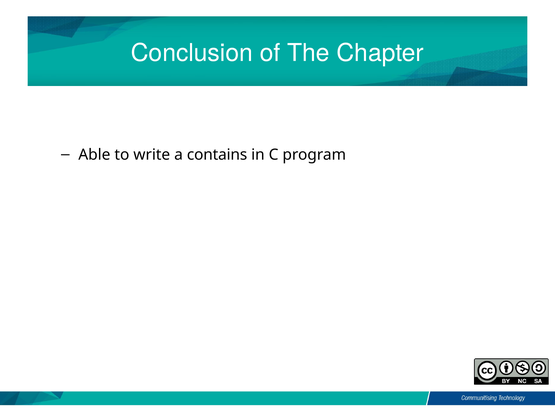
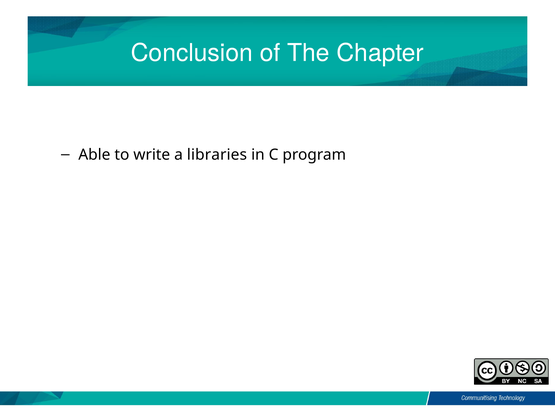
contains: contains -> libraries
